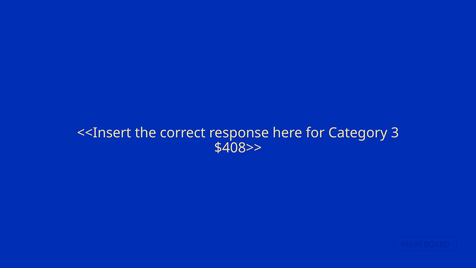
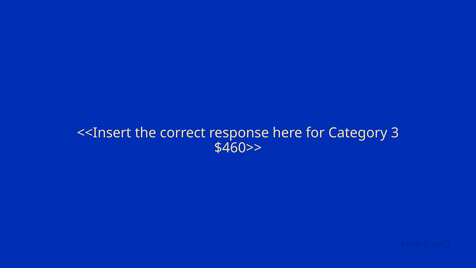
$408>>: $408>> -> $460>>
